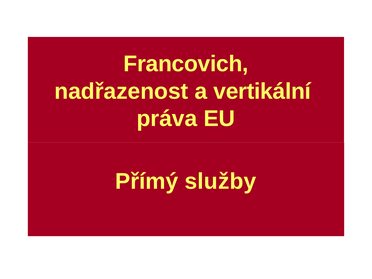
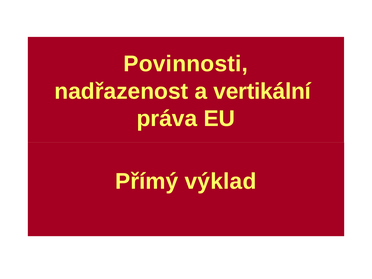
Francovich: Francovich -> Povinnosti
služby: služby -> výklad
